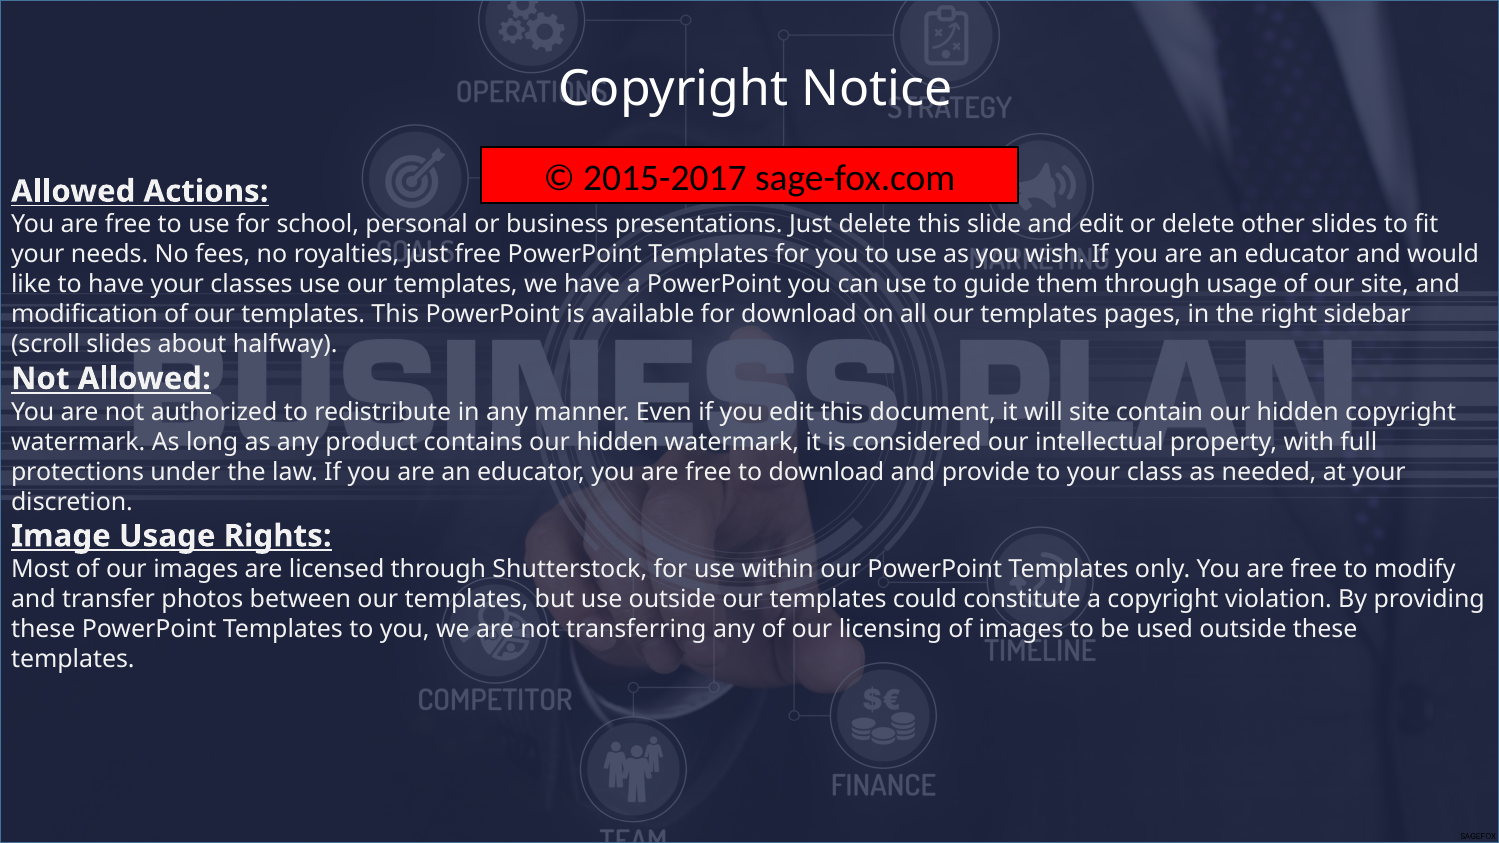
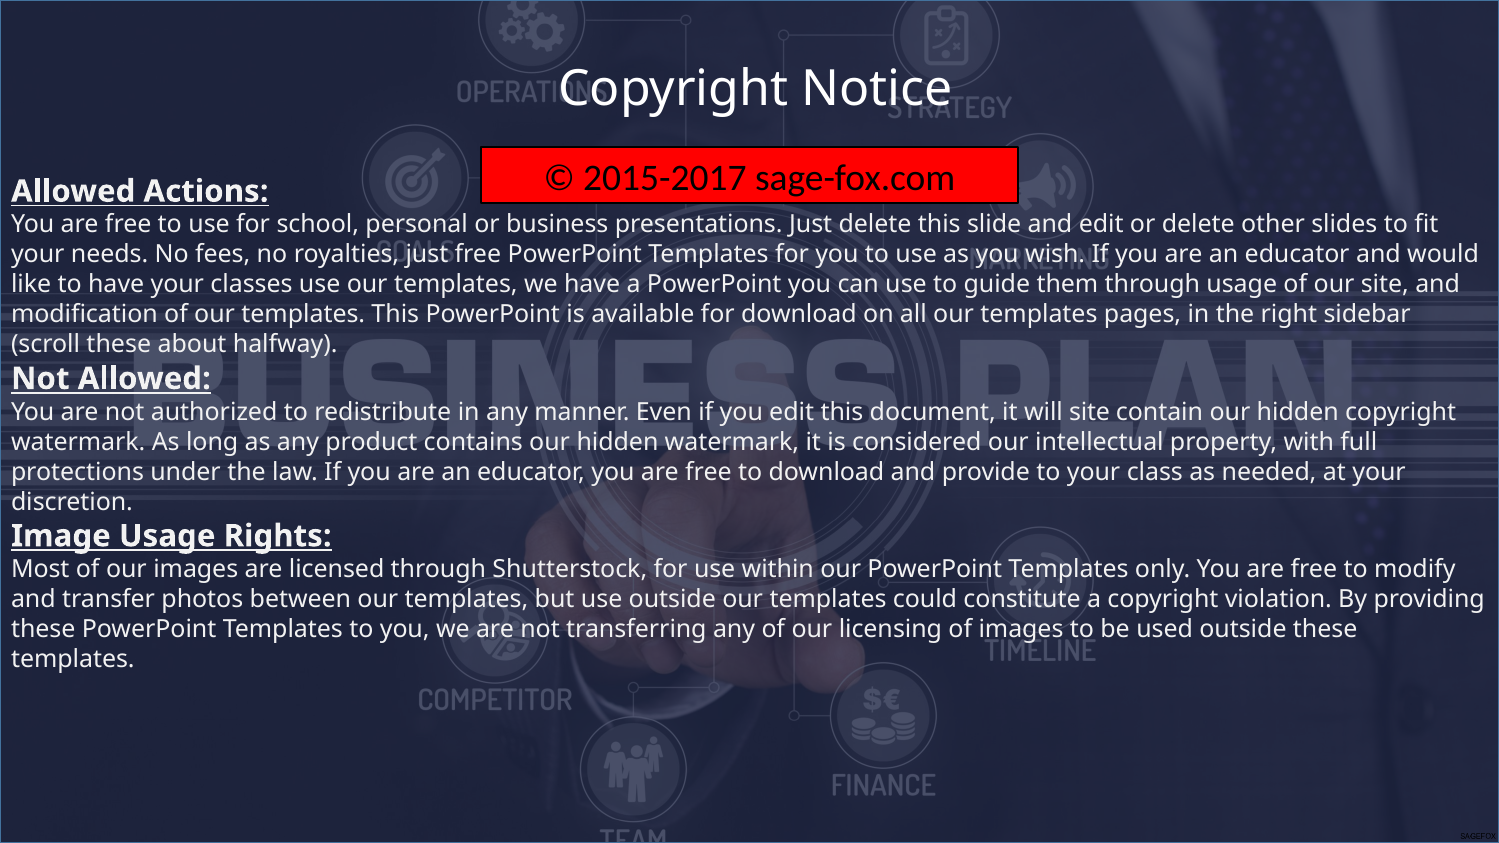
scroll slides: slides -> these
